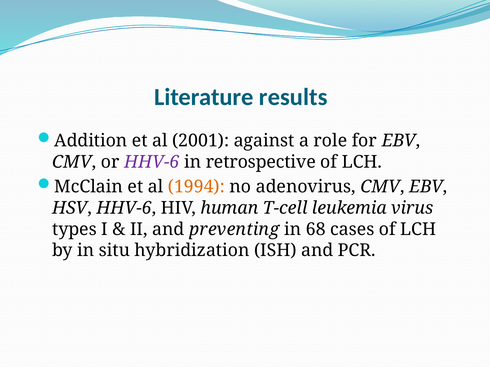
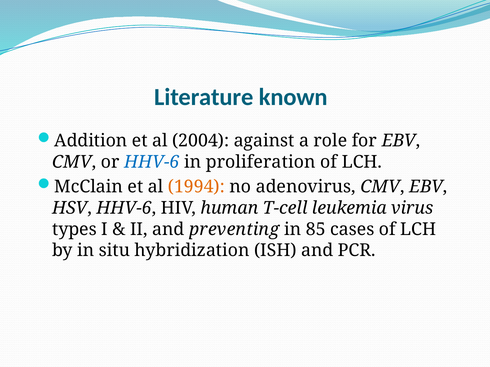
results: results -> known
2001: 2001 -> 2004
HHV-6 at (152, 162) colour: purple -> blue
retrospective: retrospective -> proliferation
68: 68 -> 85
